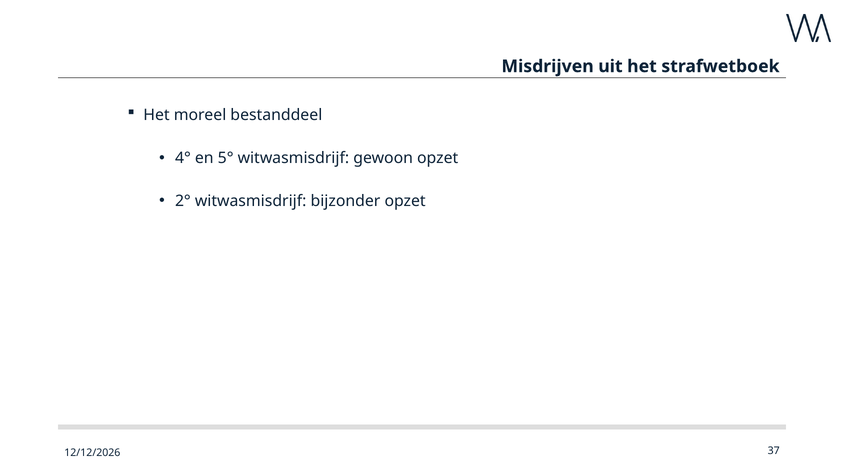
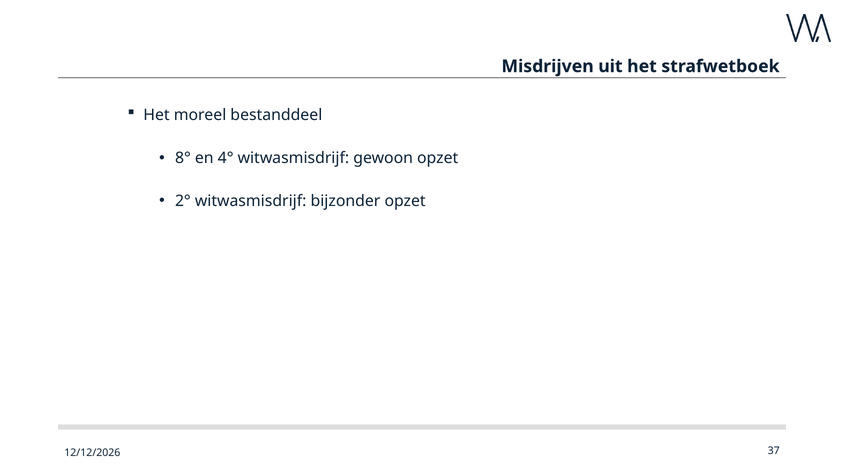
4°: 4° -> 8°
5°: 5° -> 4°
